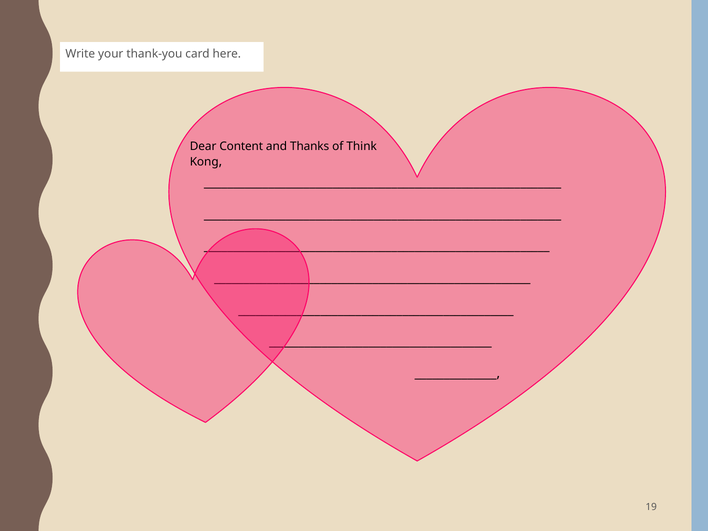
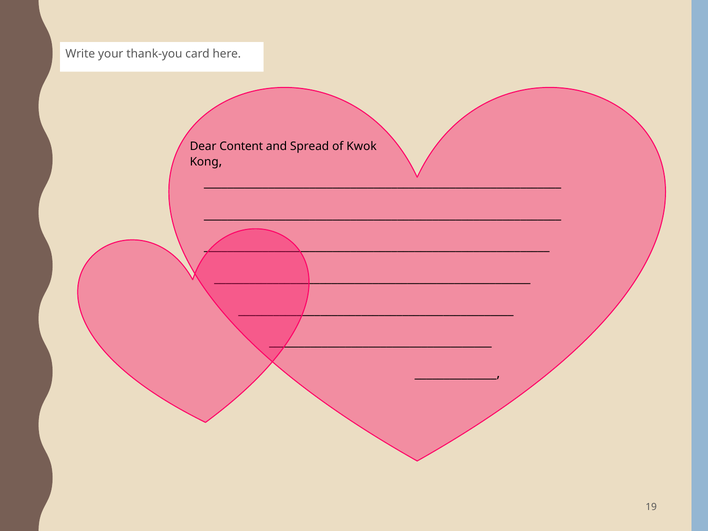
Thanks: Thanks -> Spread
Think: Think -> Kwok
